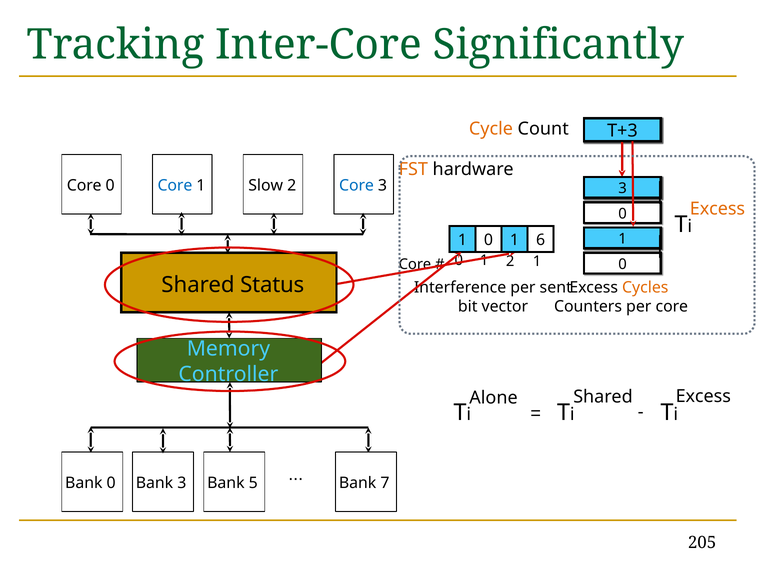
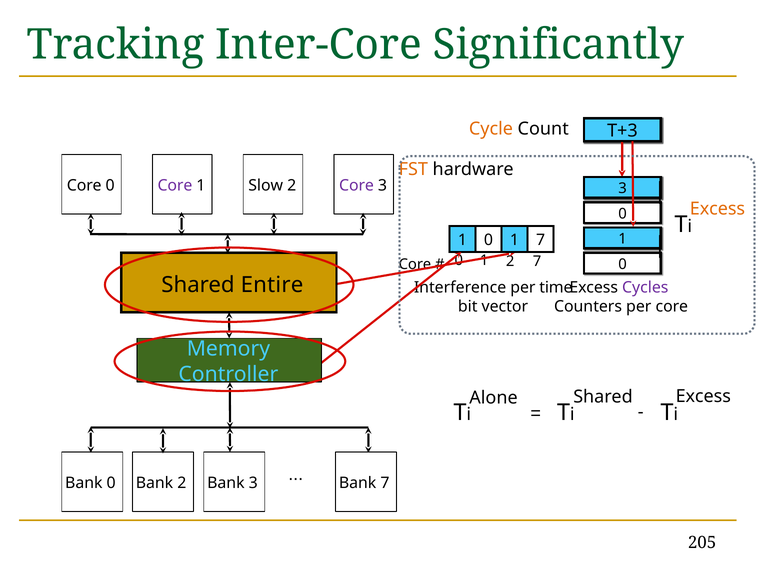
Core at (175, 186) colour: blue -> purple
Core at (356, 186) colour: blue -> purple
6 at (541, 240): 6 -> 7
2 1: 1 -> 7
Status: Status -> Entire
sent: sent -> time
Cycles colour: orange -> purple
Bank 3: 3 -> 2
Bank 5: 5 -> 3
